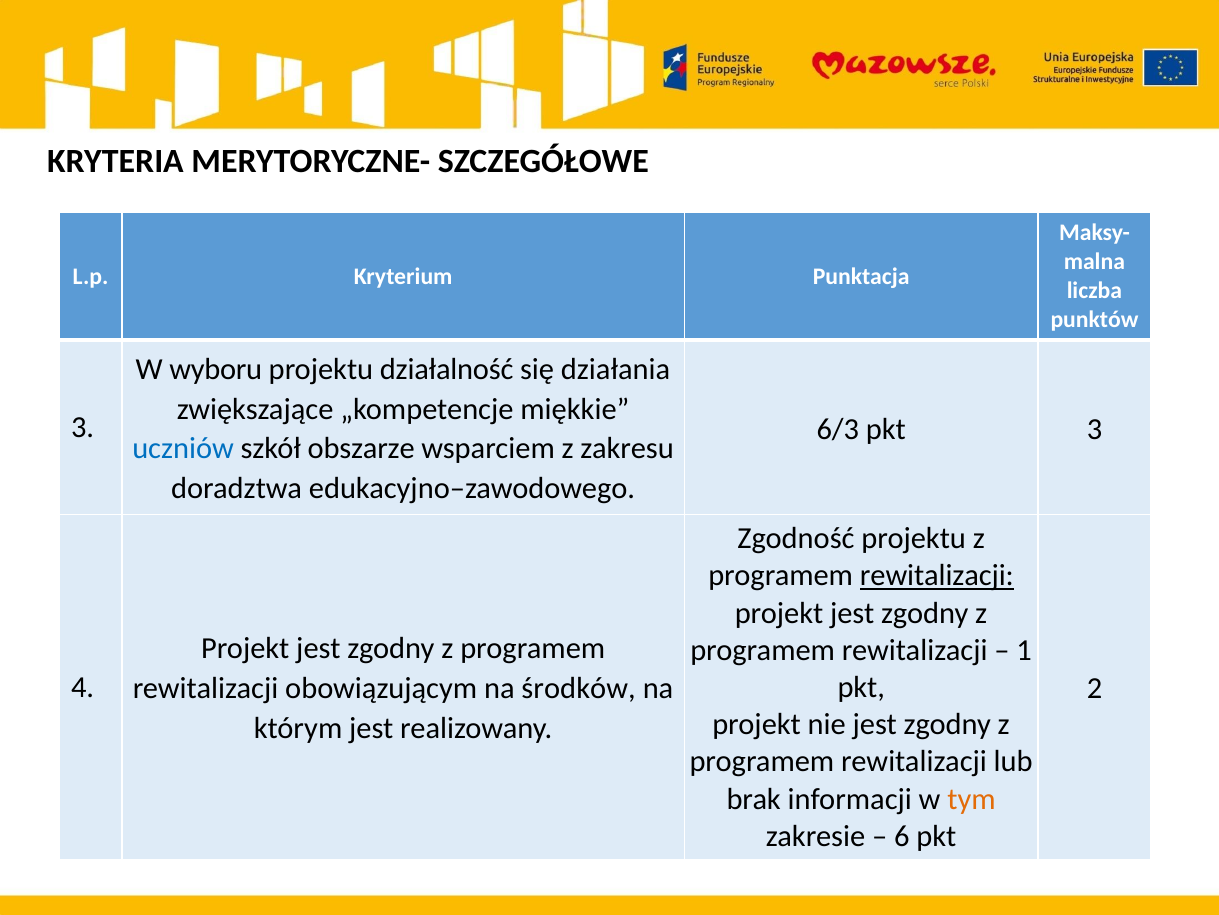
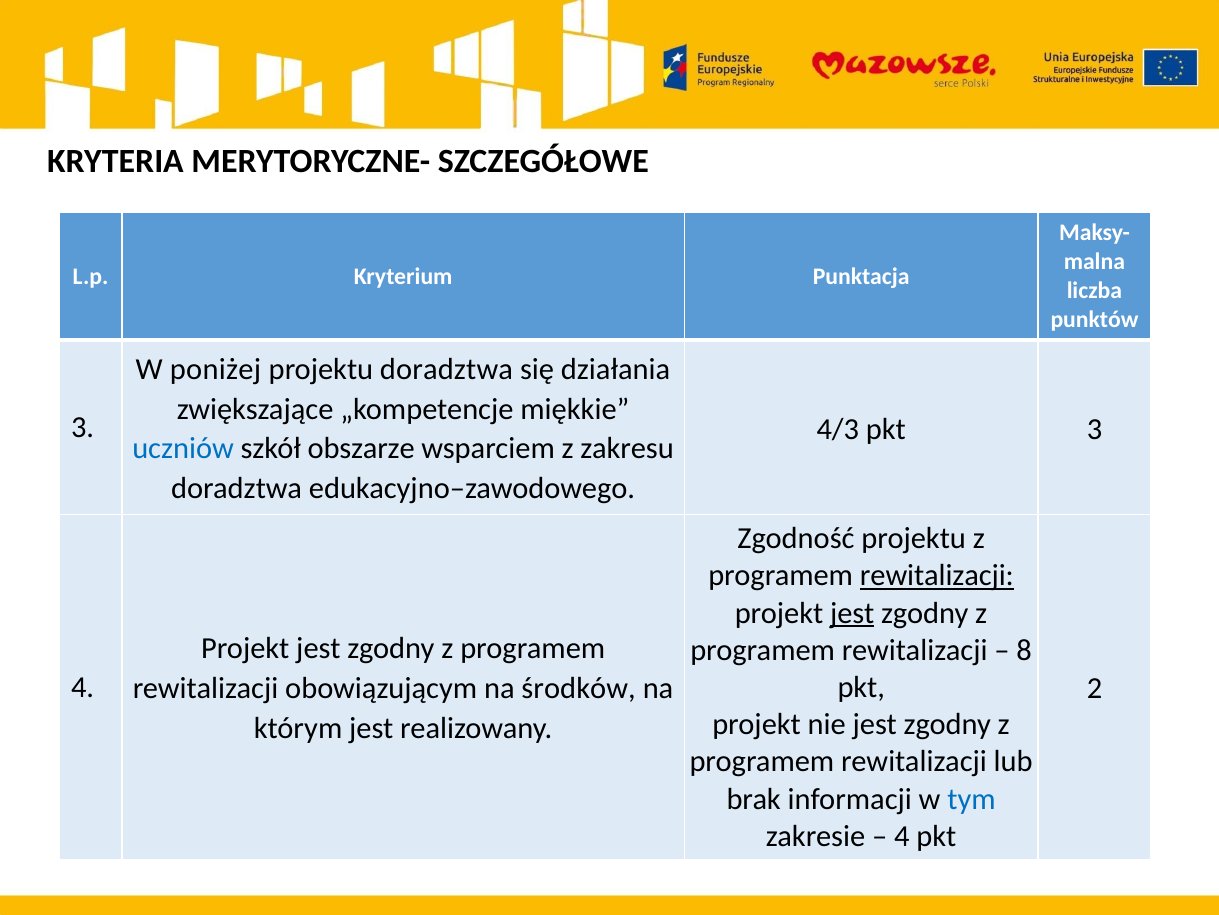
wyboru: wyboru -> poniżej
projektu działalność: działalność -> doradztwa
6/3: 6/3 -> 4/3
jest at (852, 612) underline: none -> present
1: 1 -> 8
tym colour: orange -> blue
6 at (902, 836): 6 -> 4
